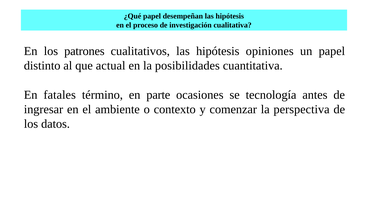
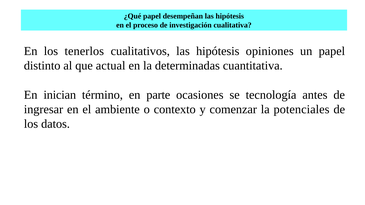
patrones: patrones -> tenerlos
posibilidades: posibilidades -> determinadas
fatales: fatales -> inician
perspectiva: perspectiva -> potenciales
